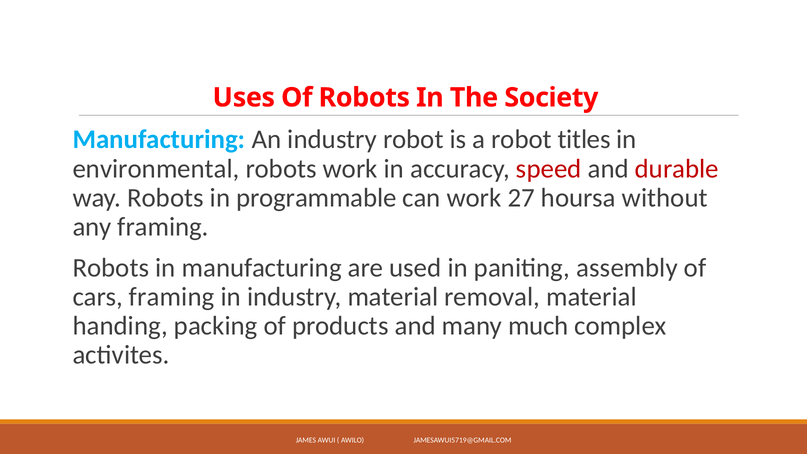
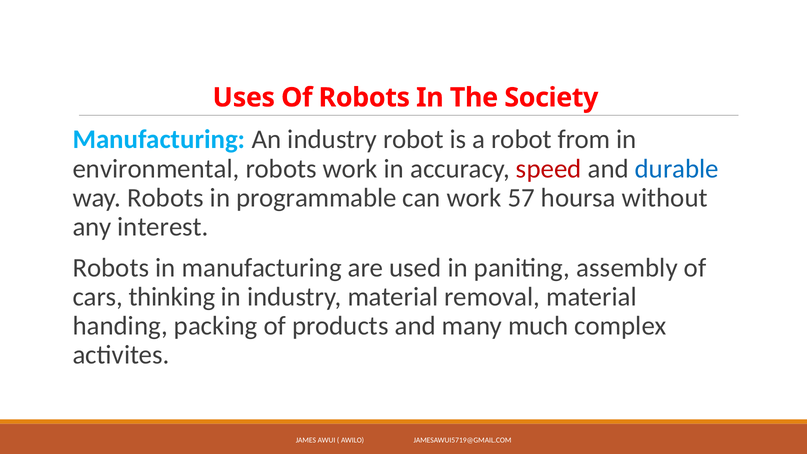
titles: titles -> from
durable colour: red -> blue
27: 27 -> 57
any framing: framing -> interest
cars framing: framing -> thinking
